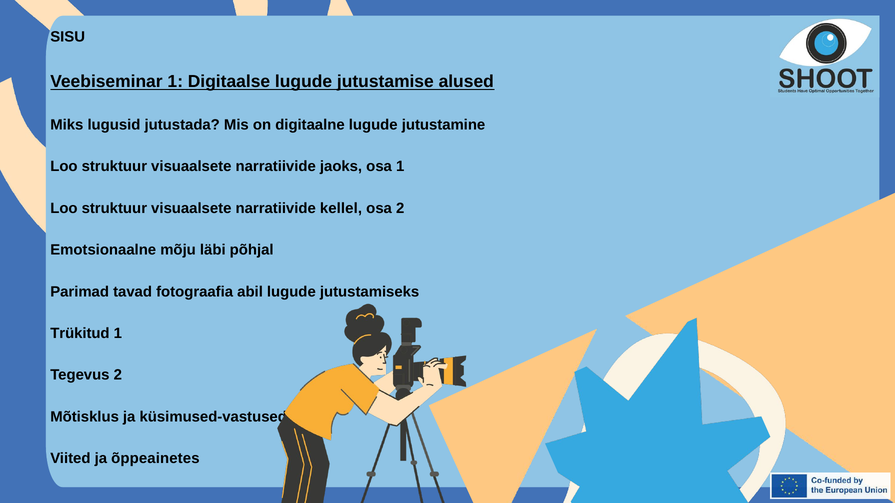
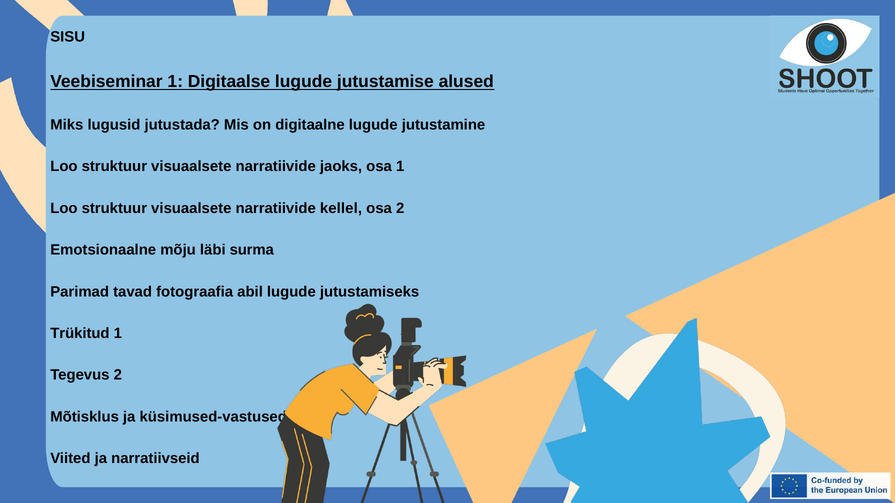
põhjal: põhjal -> surma
õppeainetes: õppeainetes -> narratiivseid
